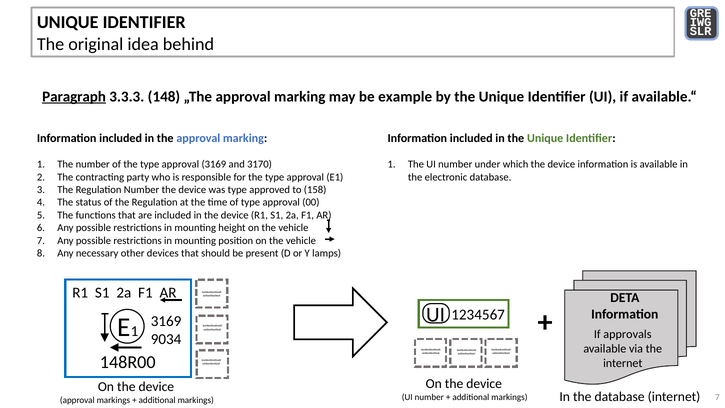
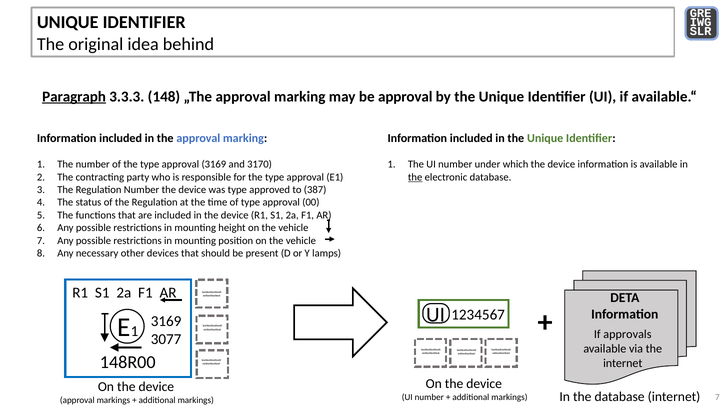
be example: example -> approval
the at (415, 177) underline: none -> present
158: 158 -> 387
9034: 9034 -> 3077
